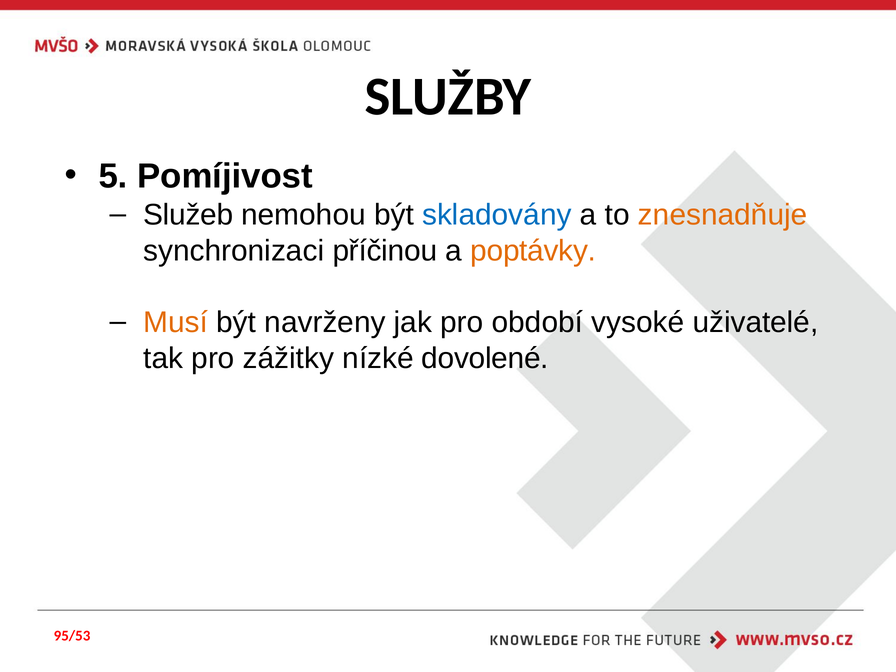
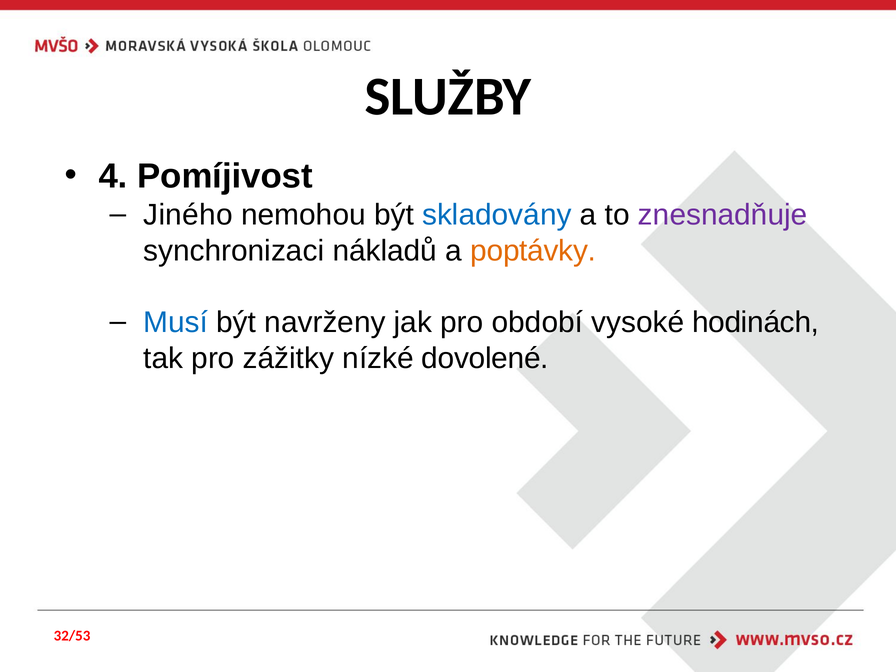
5: 5 -> 4
Služeb: Služeb -> Jiného
znesnadňuje colour: orange -> purple
příčinou: příčinou -> nákladů
Musí colour: orange -> blue
uživatelé: uživatelé -> hodinách
95/53: 95/53 -> 32/53
